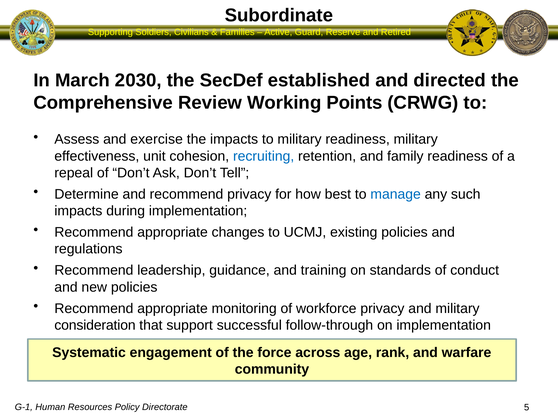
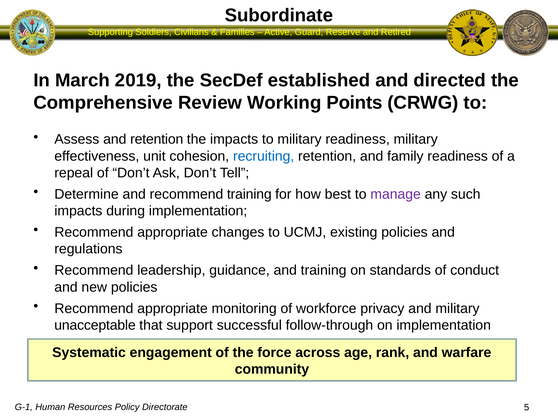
2030: 2030 -> 2019
and exercise: exercise -> retention
recommend privacy: privacy -> training
manage colour: blue -> purple
consideration: consideration -> unacceptable
